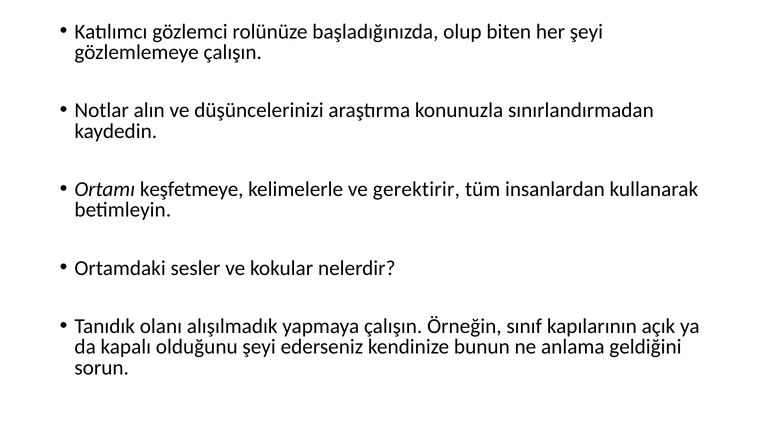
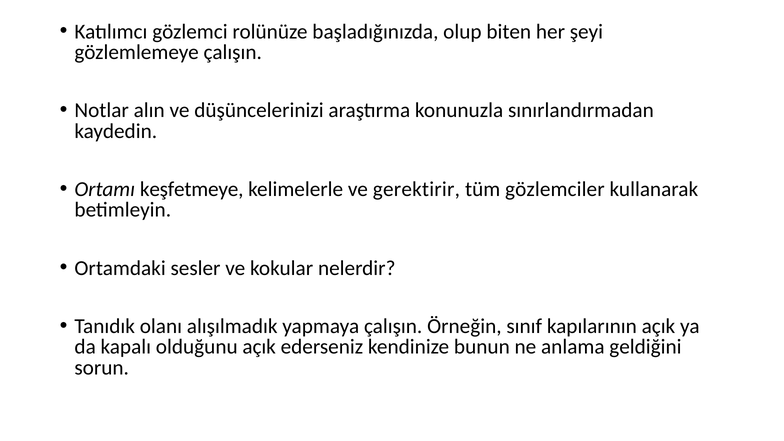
insanlardan: insanlardan -> gözlemciler
olduğunu şeyi: şeyi -> açık
